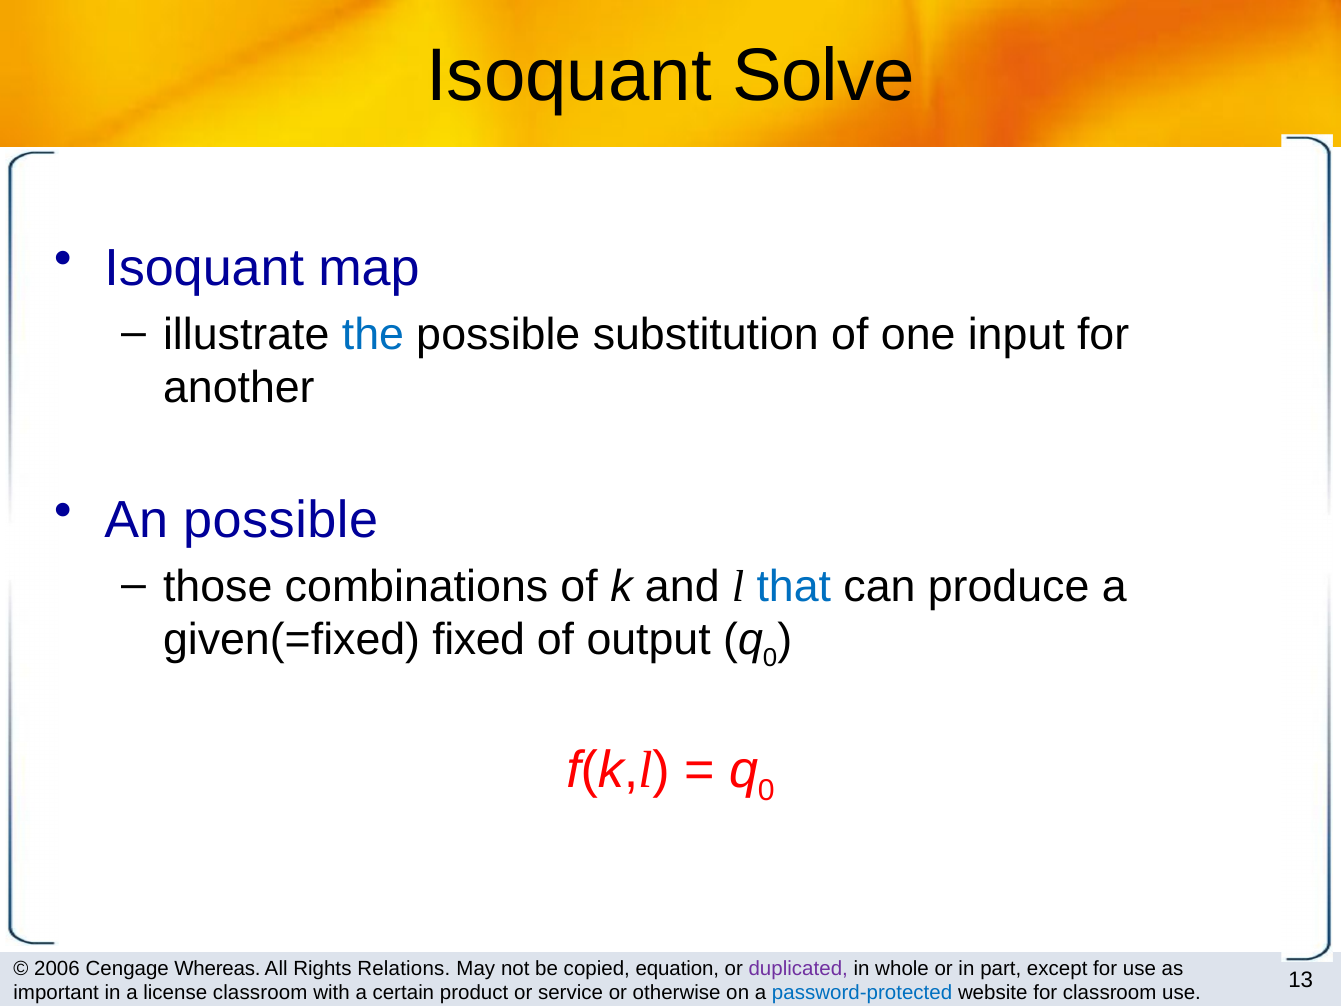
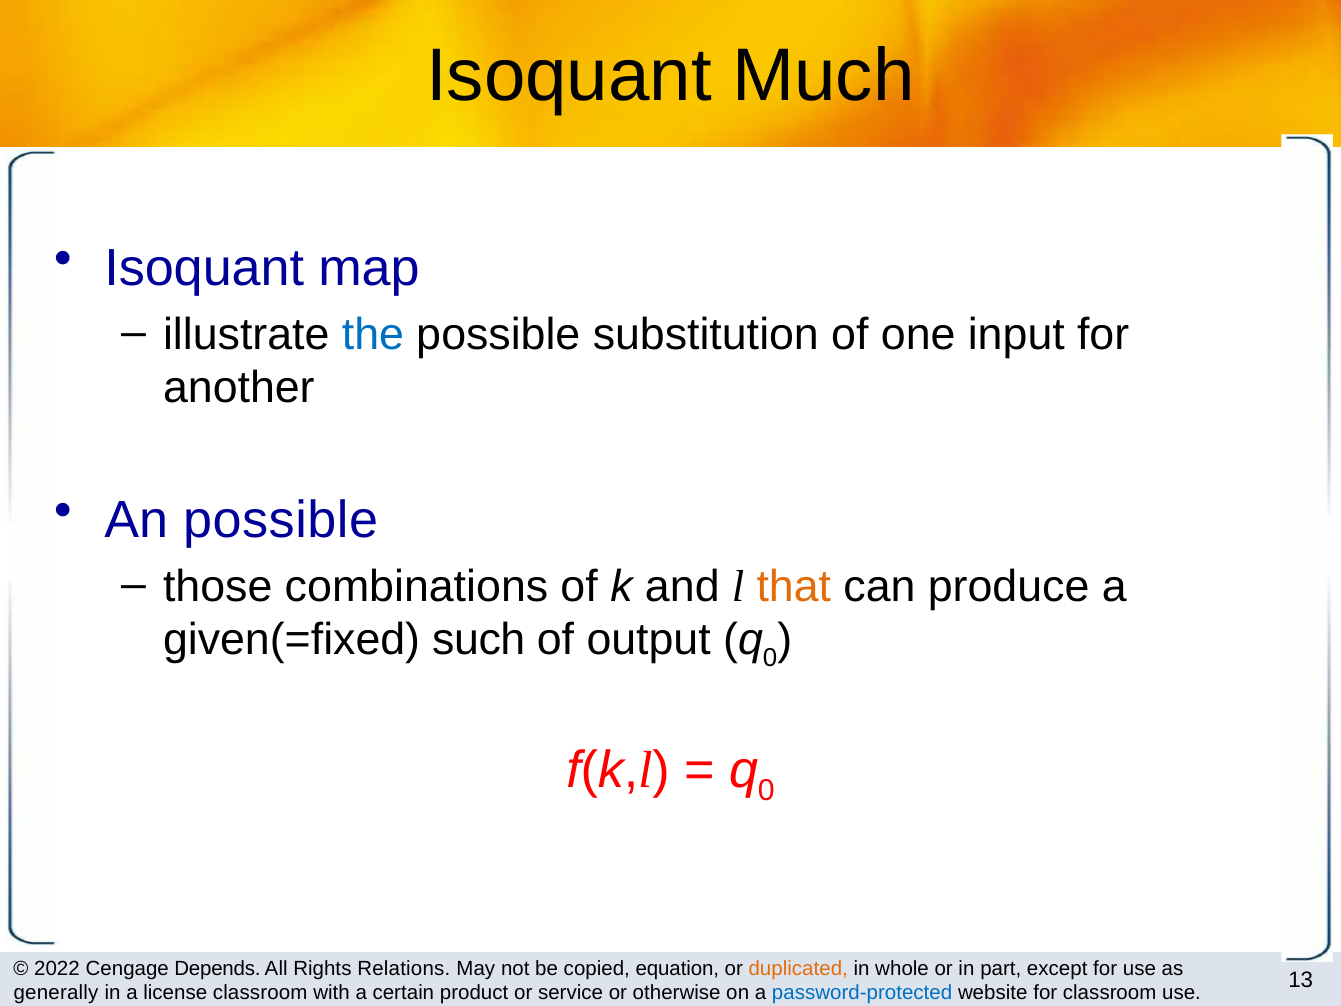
Solve: Solve -> Much
that colour: blue -> orange
fixed: fixed -> such
2006: 2006 -> 2022
Whereas: Whereas -> Depends
duplicated colour: purple -> orange
important: important -> generally
